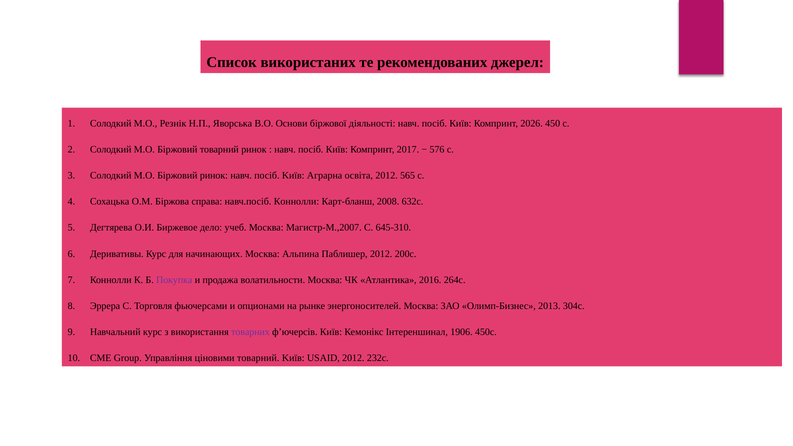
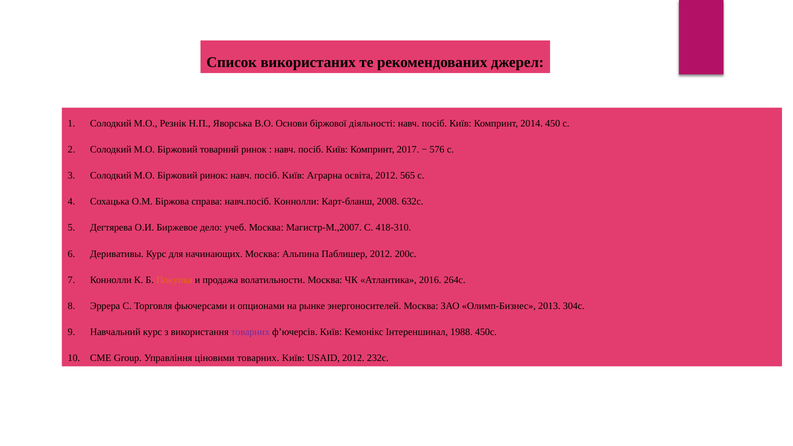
2026: 2026 -> 2014
645-310: 645-310 -> 418-310
Покупка colour: purple -> orange
1906: 1906 -> 1988
ціновими товарний: товарний -> товарних
